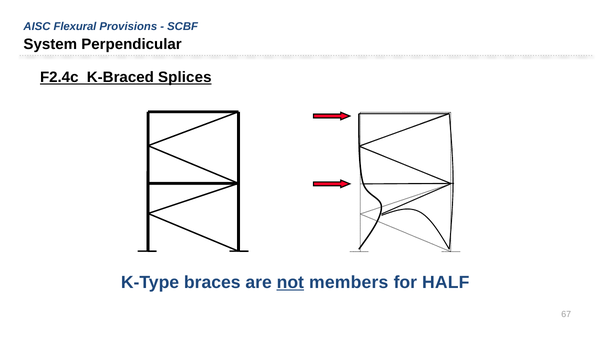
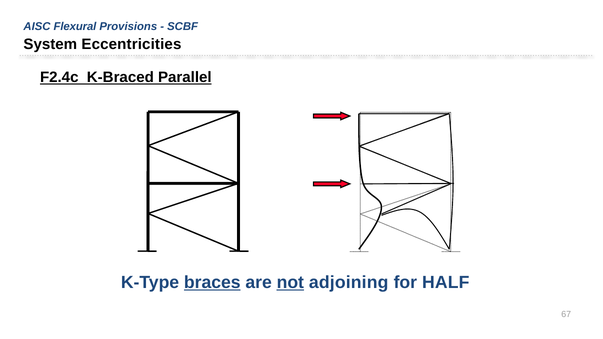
Perpendicular: Perpendicular -> Eccentricities
Splices: Splices -> Parallel
braces underline: none -> present
members: members -> adjoining
